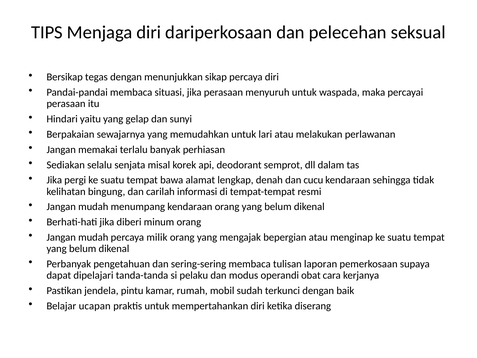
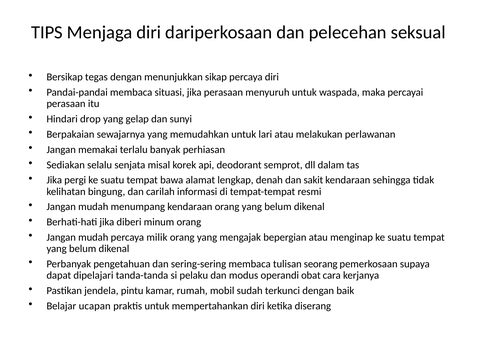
yaitu: yaitu -> drop
cucu: cucu -> sakit
laporan: laporan -> seorang
